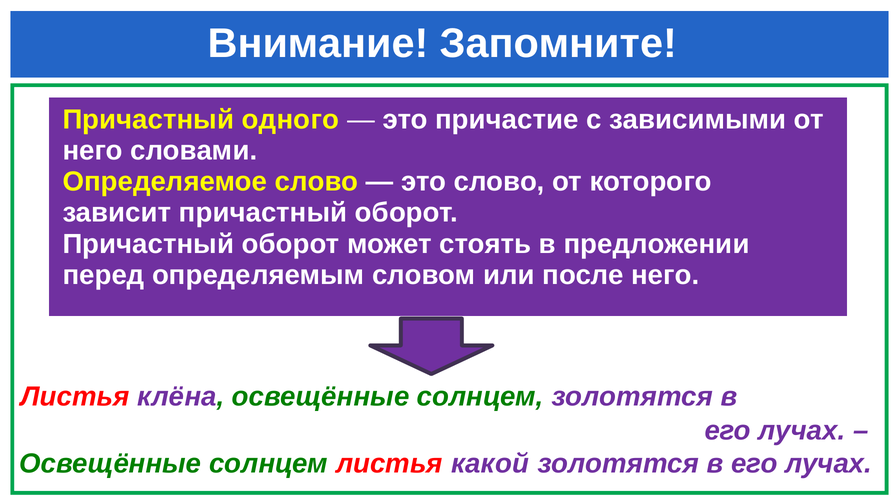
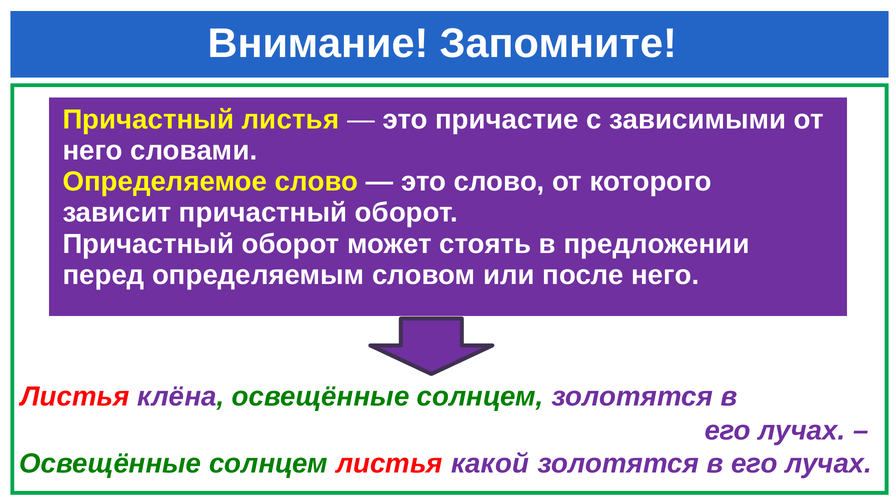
Причастный одного: одного -> листья
